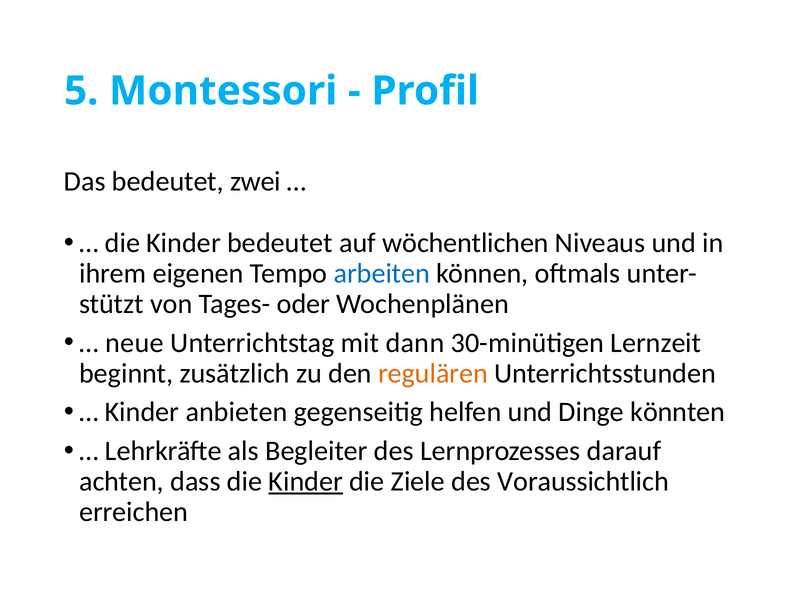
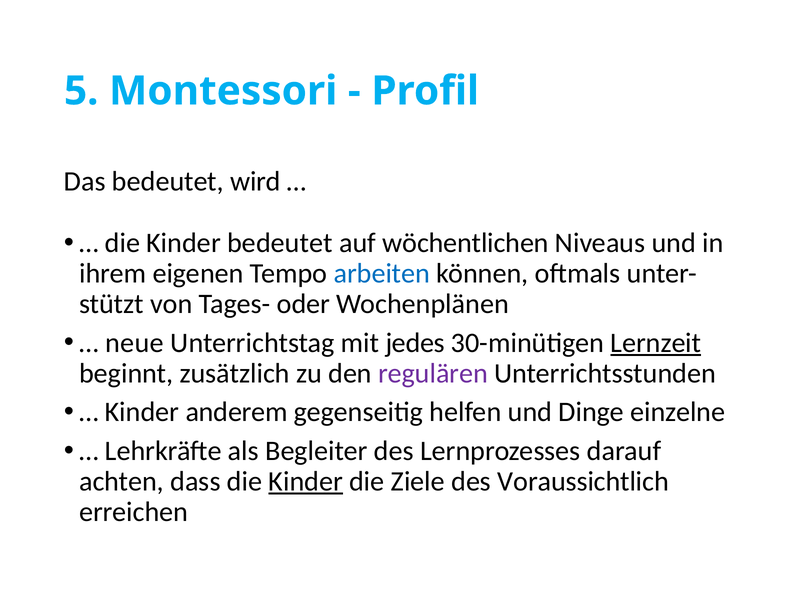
zwei: zwei -> wird
dann: dann -> jedes
Lernzeit underline: none -> present
regulären colour: orange -> purple
anbieten: anbieten -> anderem
könnten: könnten -> einzelne
